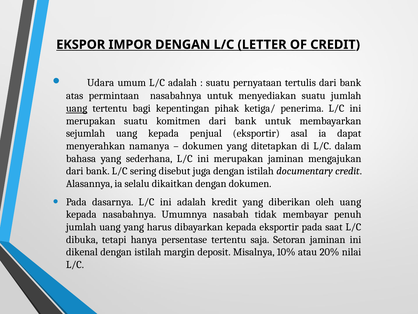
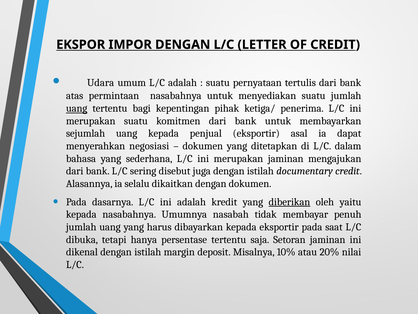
namanya: namanya -> negosiasi
diberikan underline: none -> present
oleh uang: uang -> yaitu
